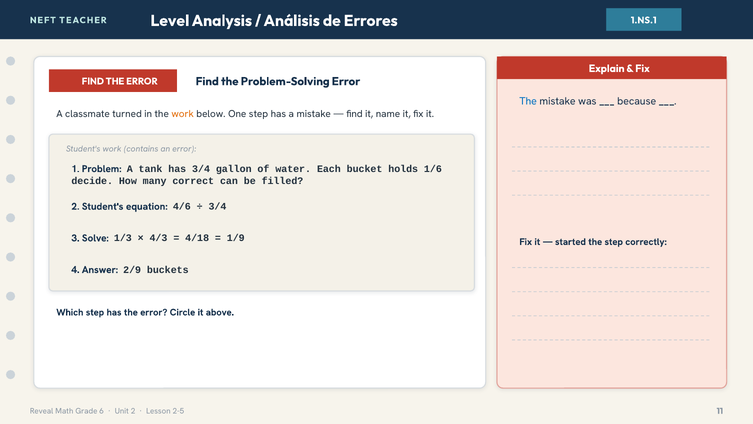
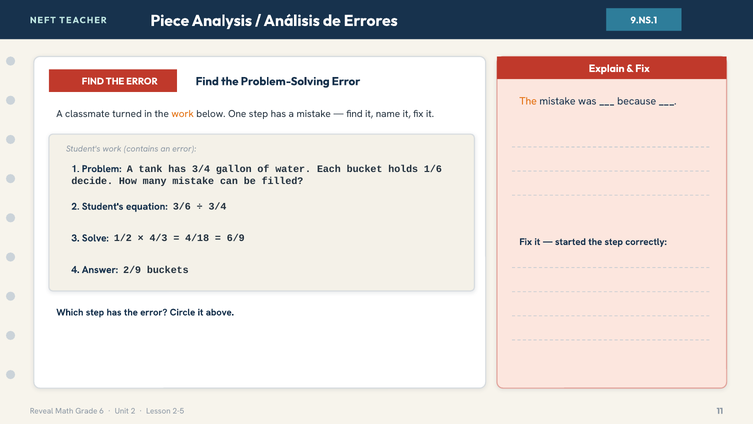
Level: Level -> Piece
1.NS.1: 1.NS.1 -> 9.NS.1
The at (528, 101) colour: blue -> orange
many correct: correct -> mistake
4/6: 4/6 -> 3/6
1/3: 1/3 -> 1/2
1/9: 1/9 -> 6/9
